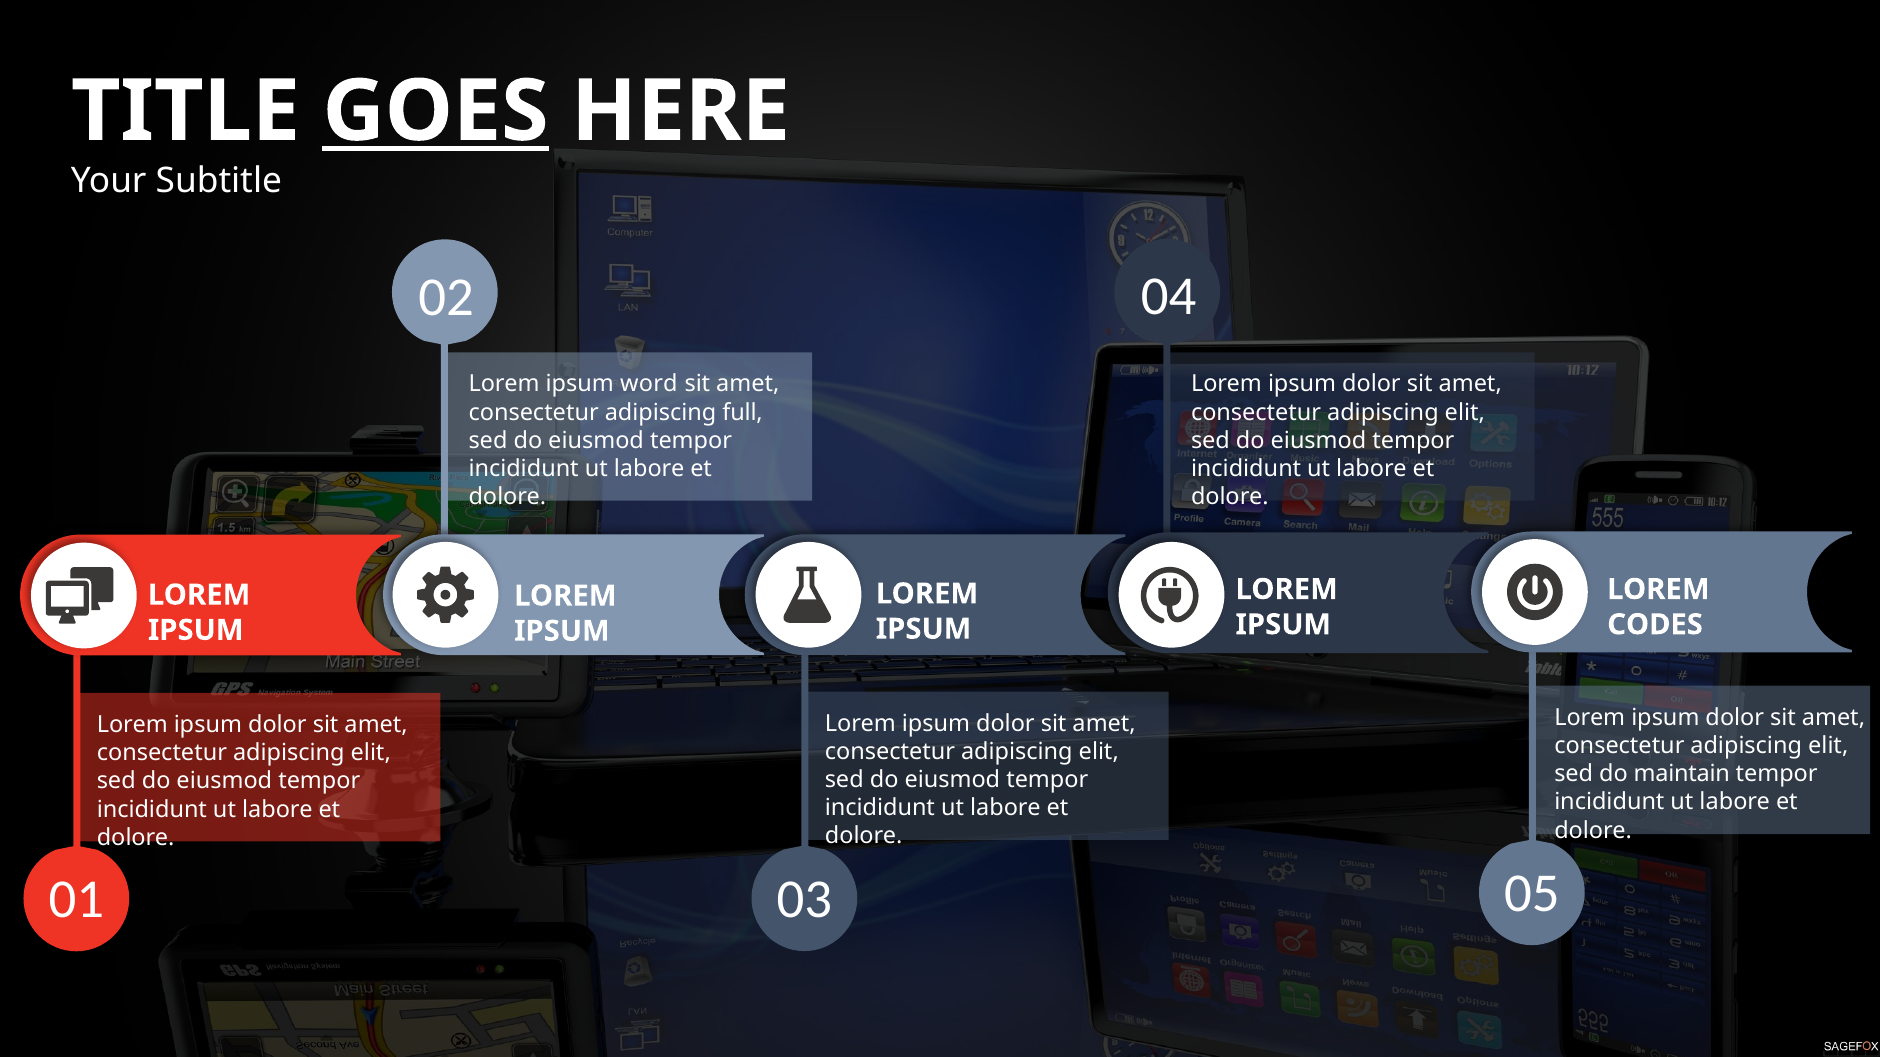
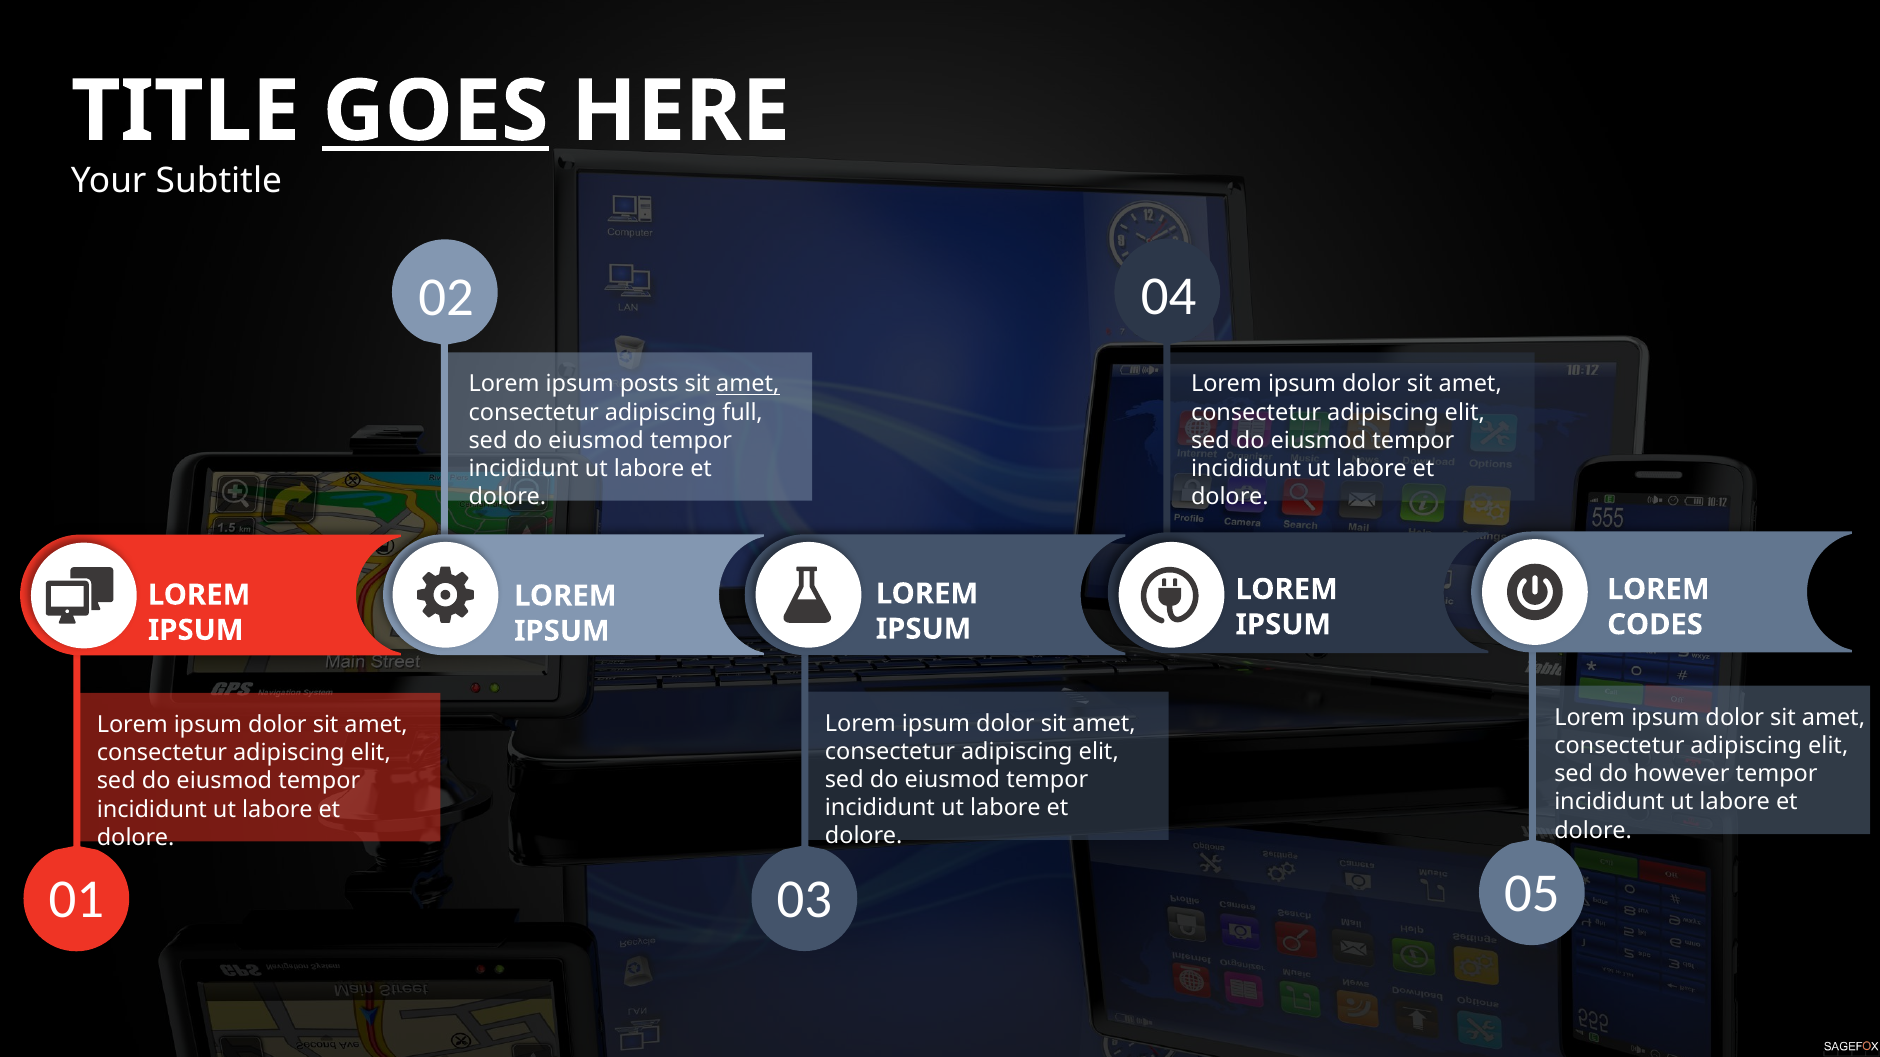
word: word -> posts
amet at (748, 384) underline: none -> present
maintain: maintain -> however
